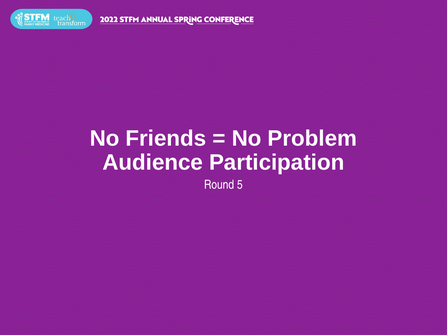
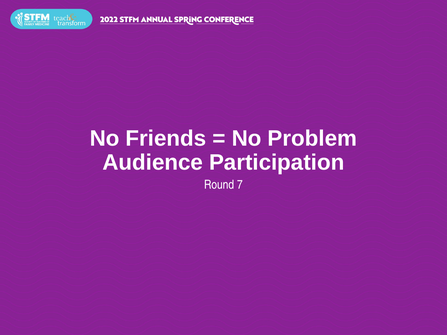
5: 5 -> 7
